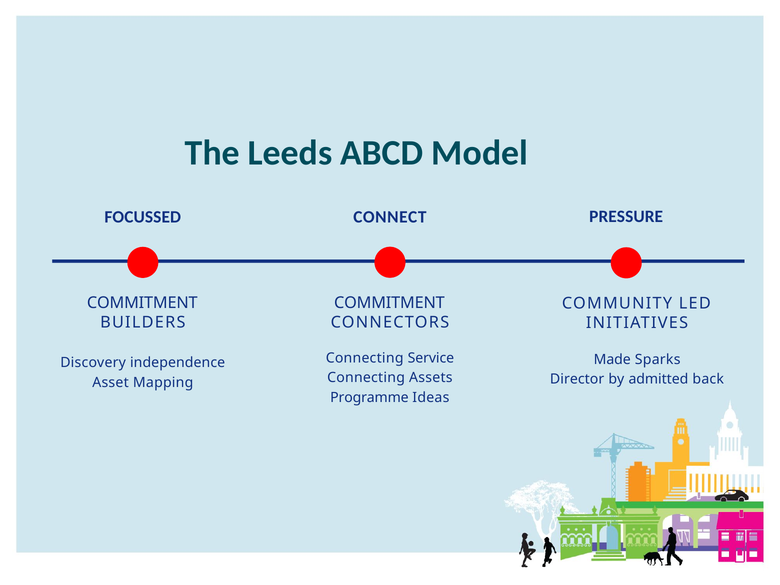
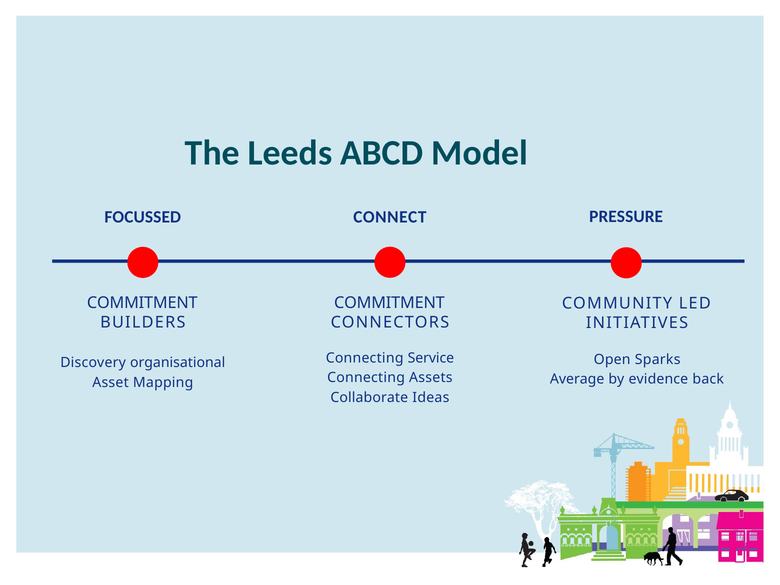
Made: Made -> Open
independence: independence -> organisational
Director: Director -> Average
admitted: admitted -> evidence
Programme: Programme -> Collaborate
